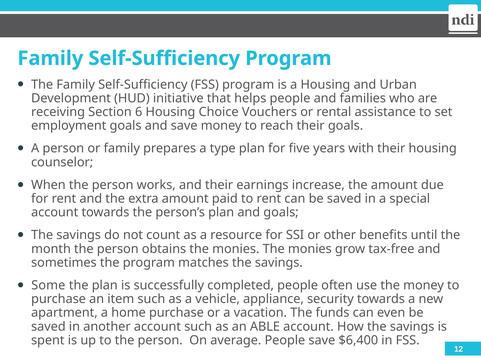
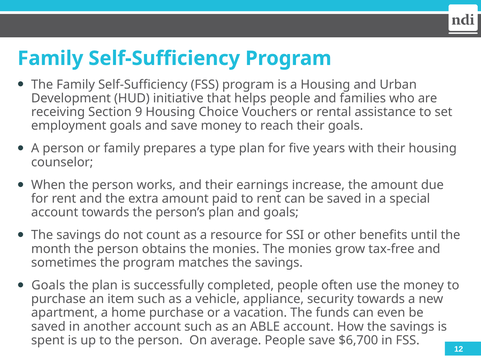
6: 6 -> 9
Some at (48, 285): Some -> Goals
$6,400: $6,400 -> $6,700
